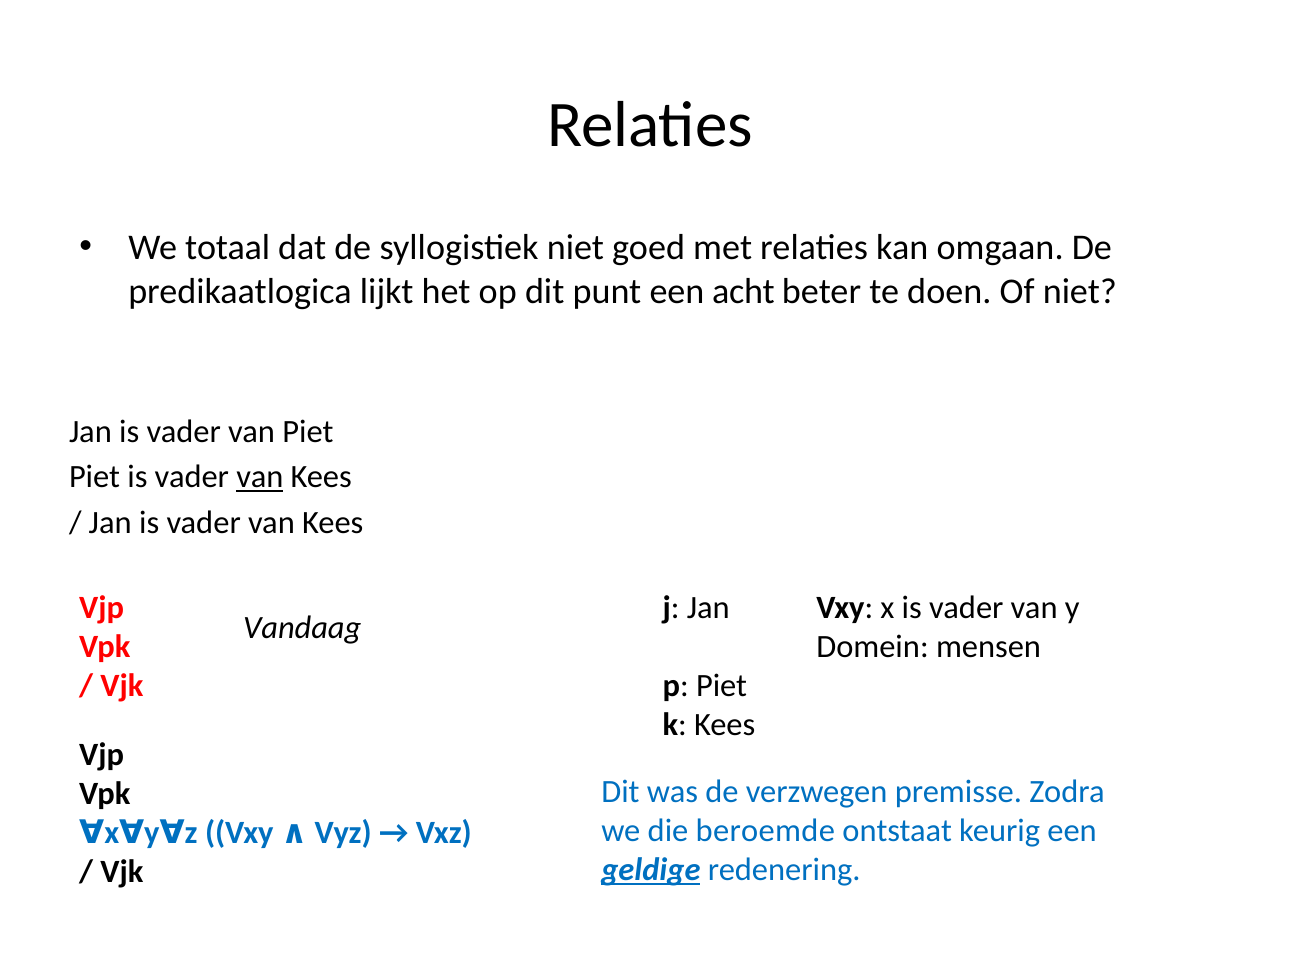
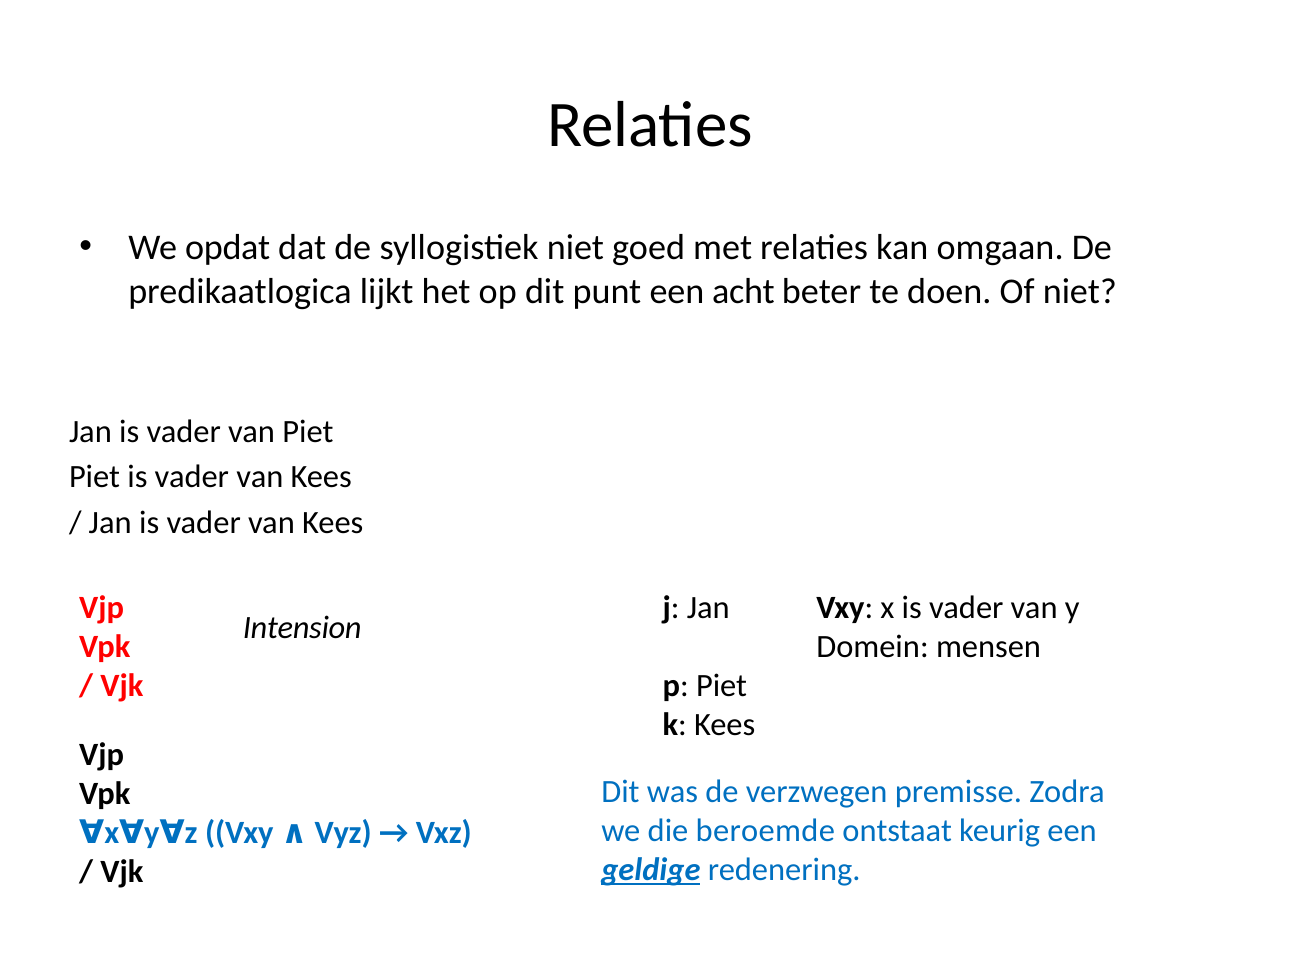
totaal: totaal -> opdat
van at (260, 477) underline: present -> none
Vandaag: Vandaag -> Intension
